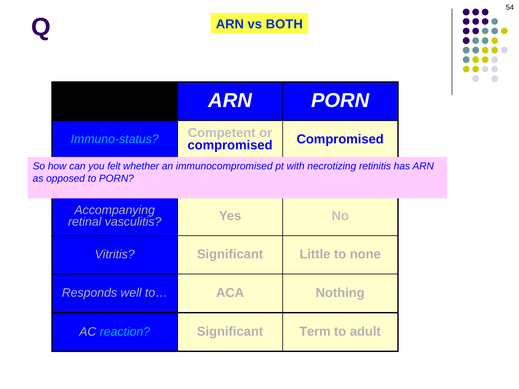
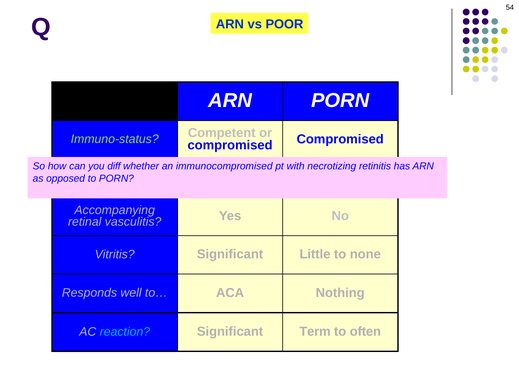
BOTH: BOTH -> POOR
Immuno-status at (115, 139) colour: light blue -> light green
felt: felt -> diff
adult: adult -> often
